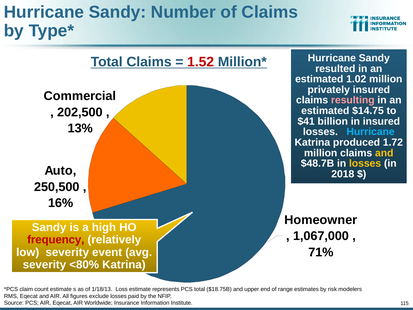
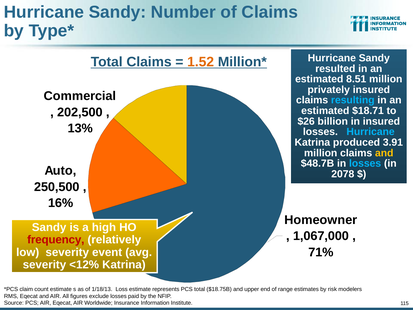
1.52 colour: red -> orange
1.02: 1.02 -> 8.51
resulting colour: pink -> light blue
$14.75: $14.75 -> $18.71
$41: $41 -> $26
1.72: 1.72 -> 3.91
losses at (365, 163) colour: yellow -> light blue
2018: 2018 -> 2078
<80%: <80% -> <12%
